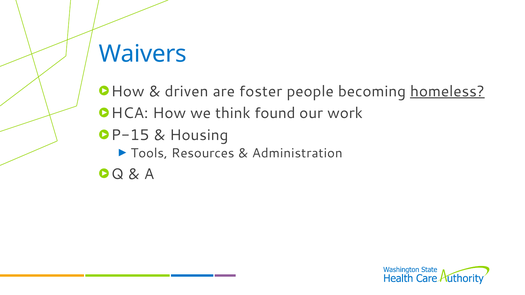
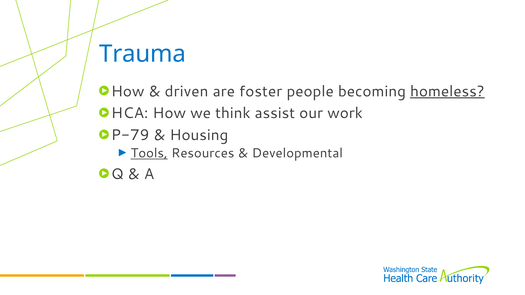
Waivers: Waivers -> Trauma
found: found -> assist
P-15: P-15 -> P-79
Tools underline: none -> present
Administration: Administration -> Developmental
